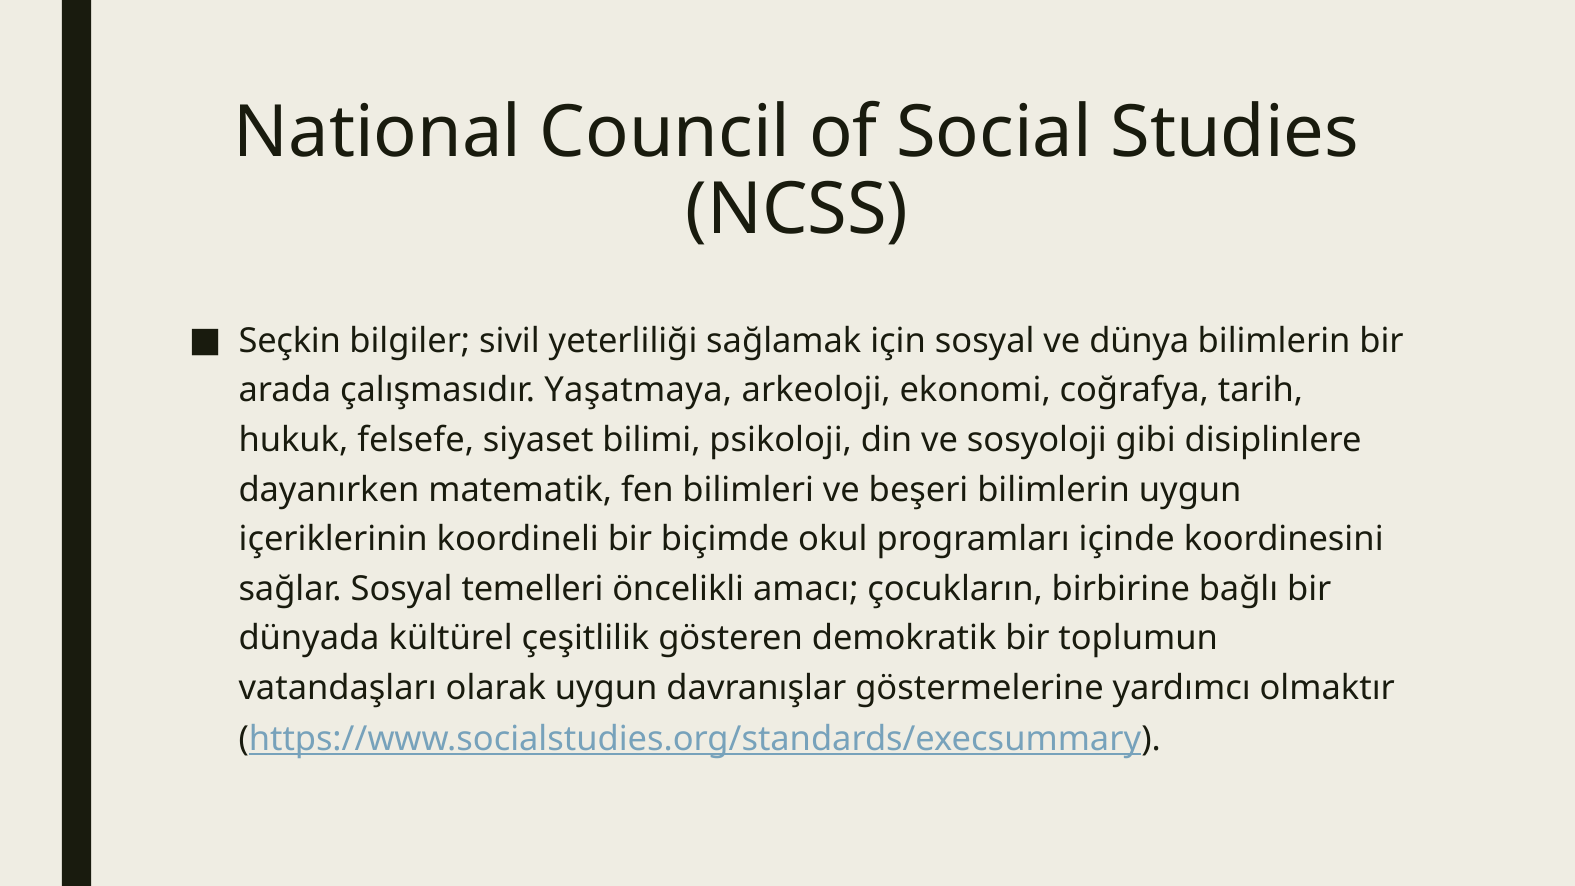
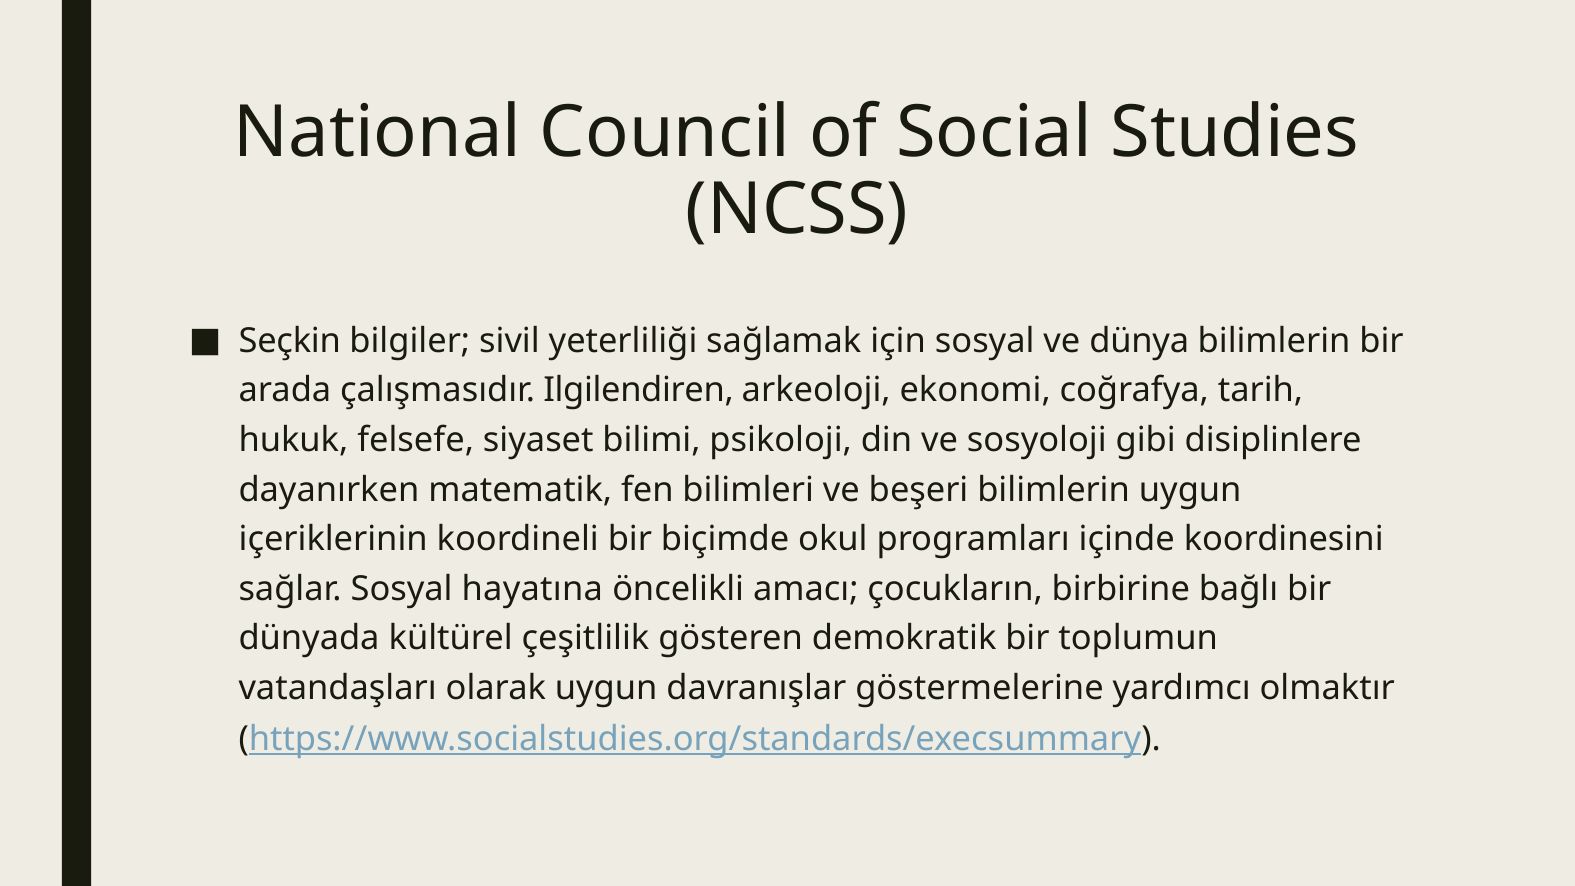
Yaşatmaya: Yaşatmaya -> Ilgilendiren
temelleri: temelleri -> hayatına
